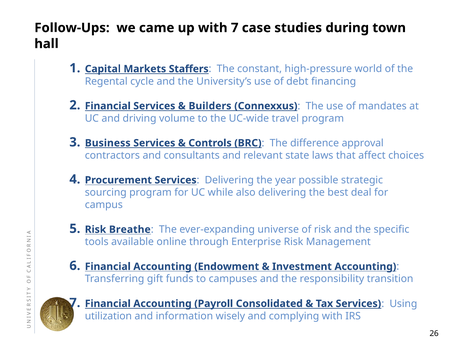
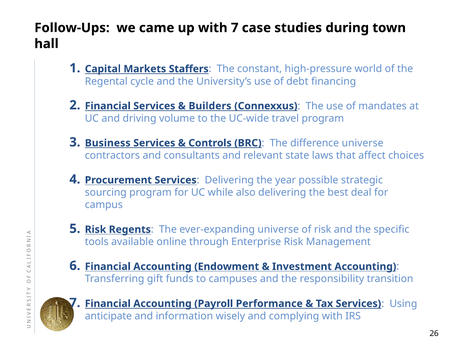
difference approval: approval -> universe
Breathe: Breathe -> Regents
Consolidated: Consolidated -> Performance
utilization: utilization -> anticipate
